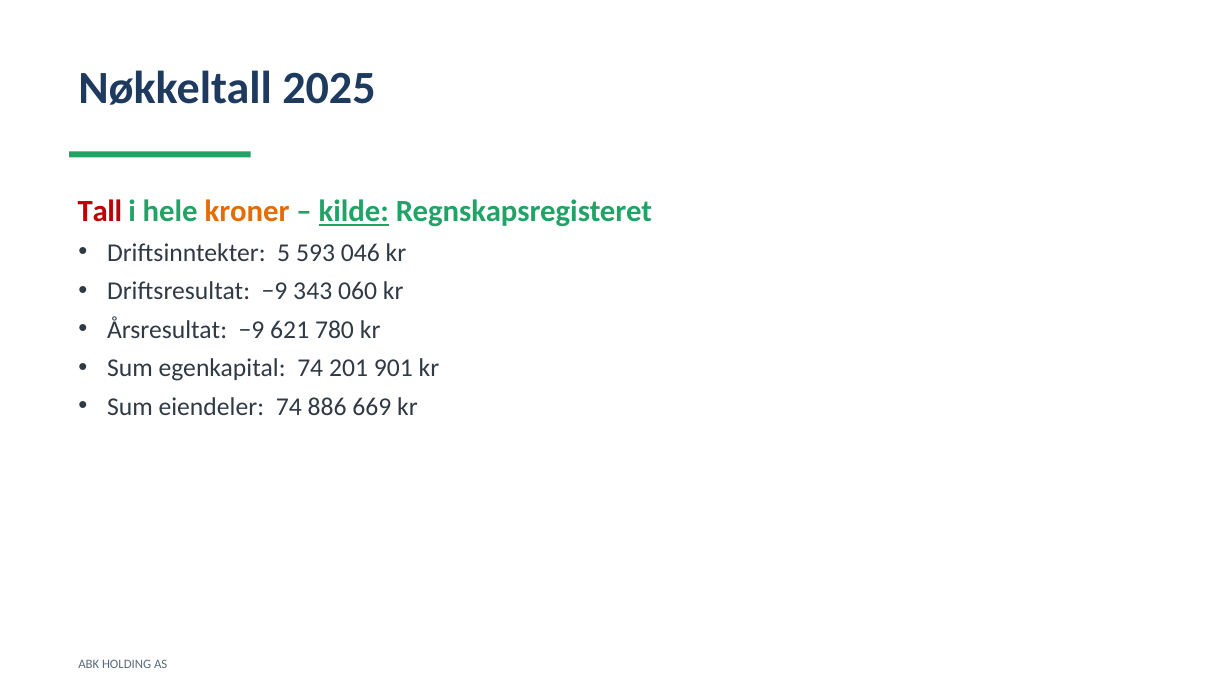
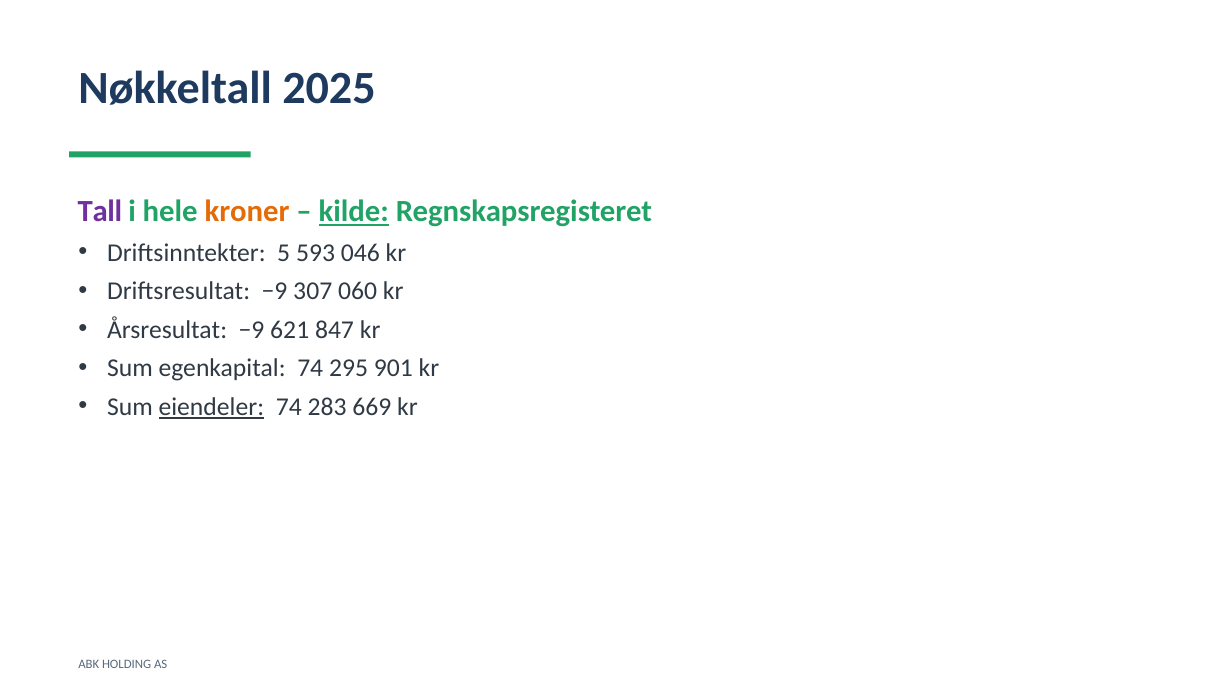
Tall colour: red -> purple
343: 343 -> 307
780: 780 -> 847
201: 201 -> 295
eiendeler underline: none -> present
886: 886 -> 283
